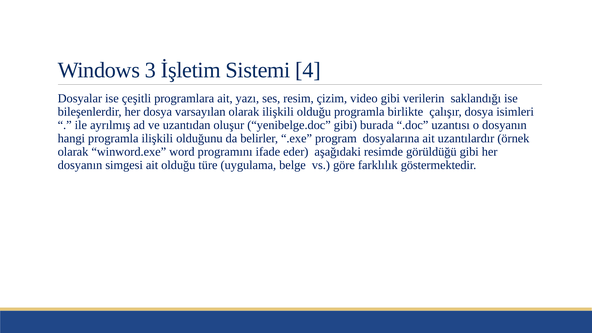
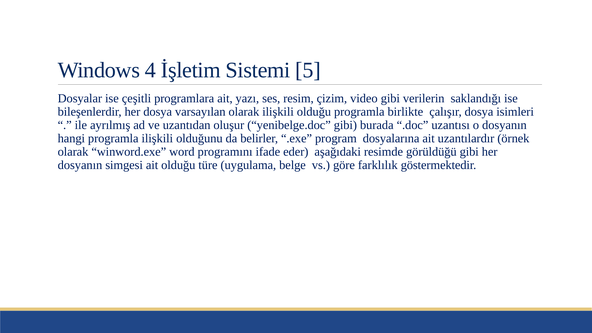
3: 3 -> 4
4: 4 -> 5
